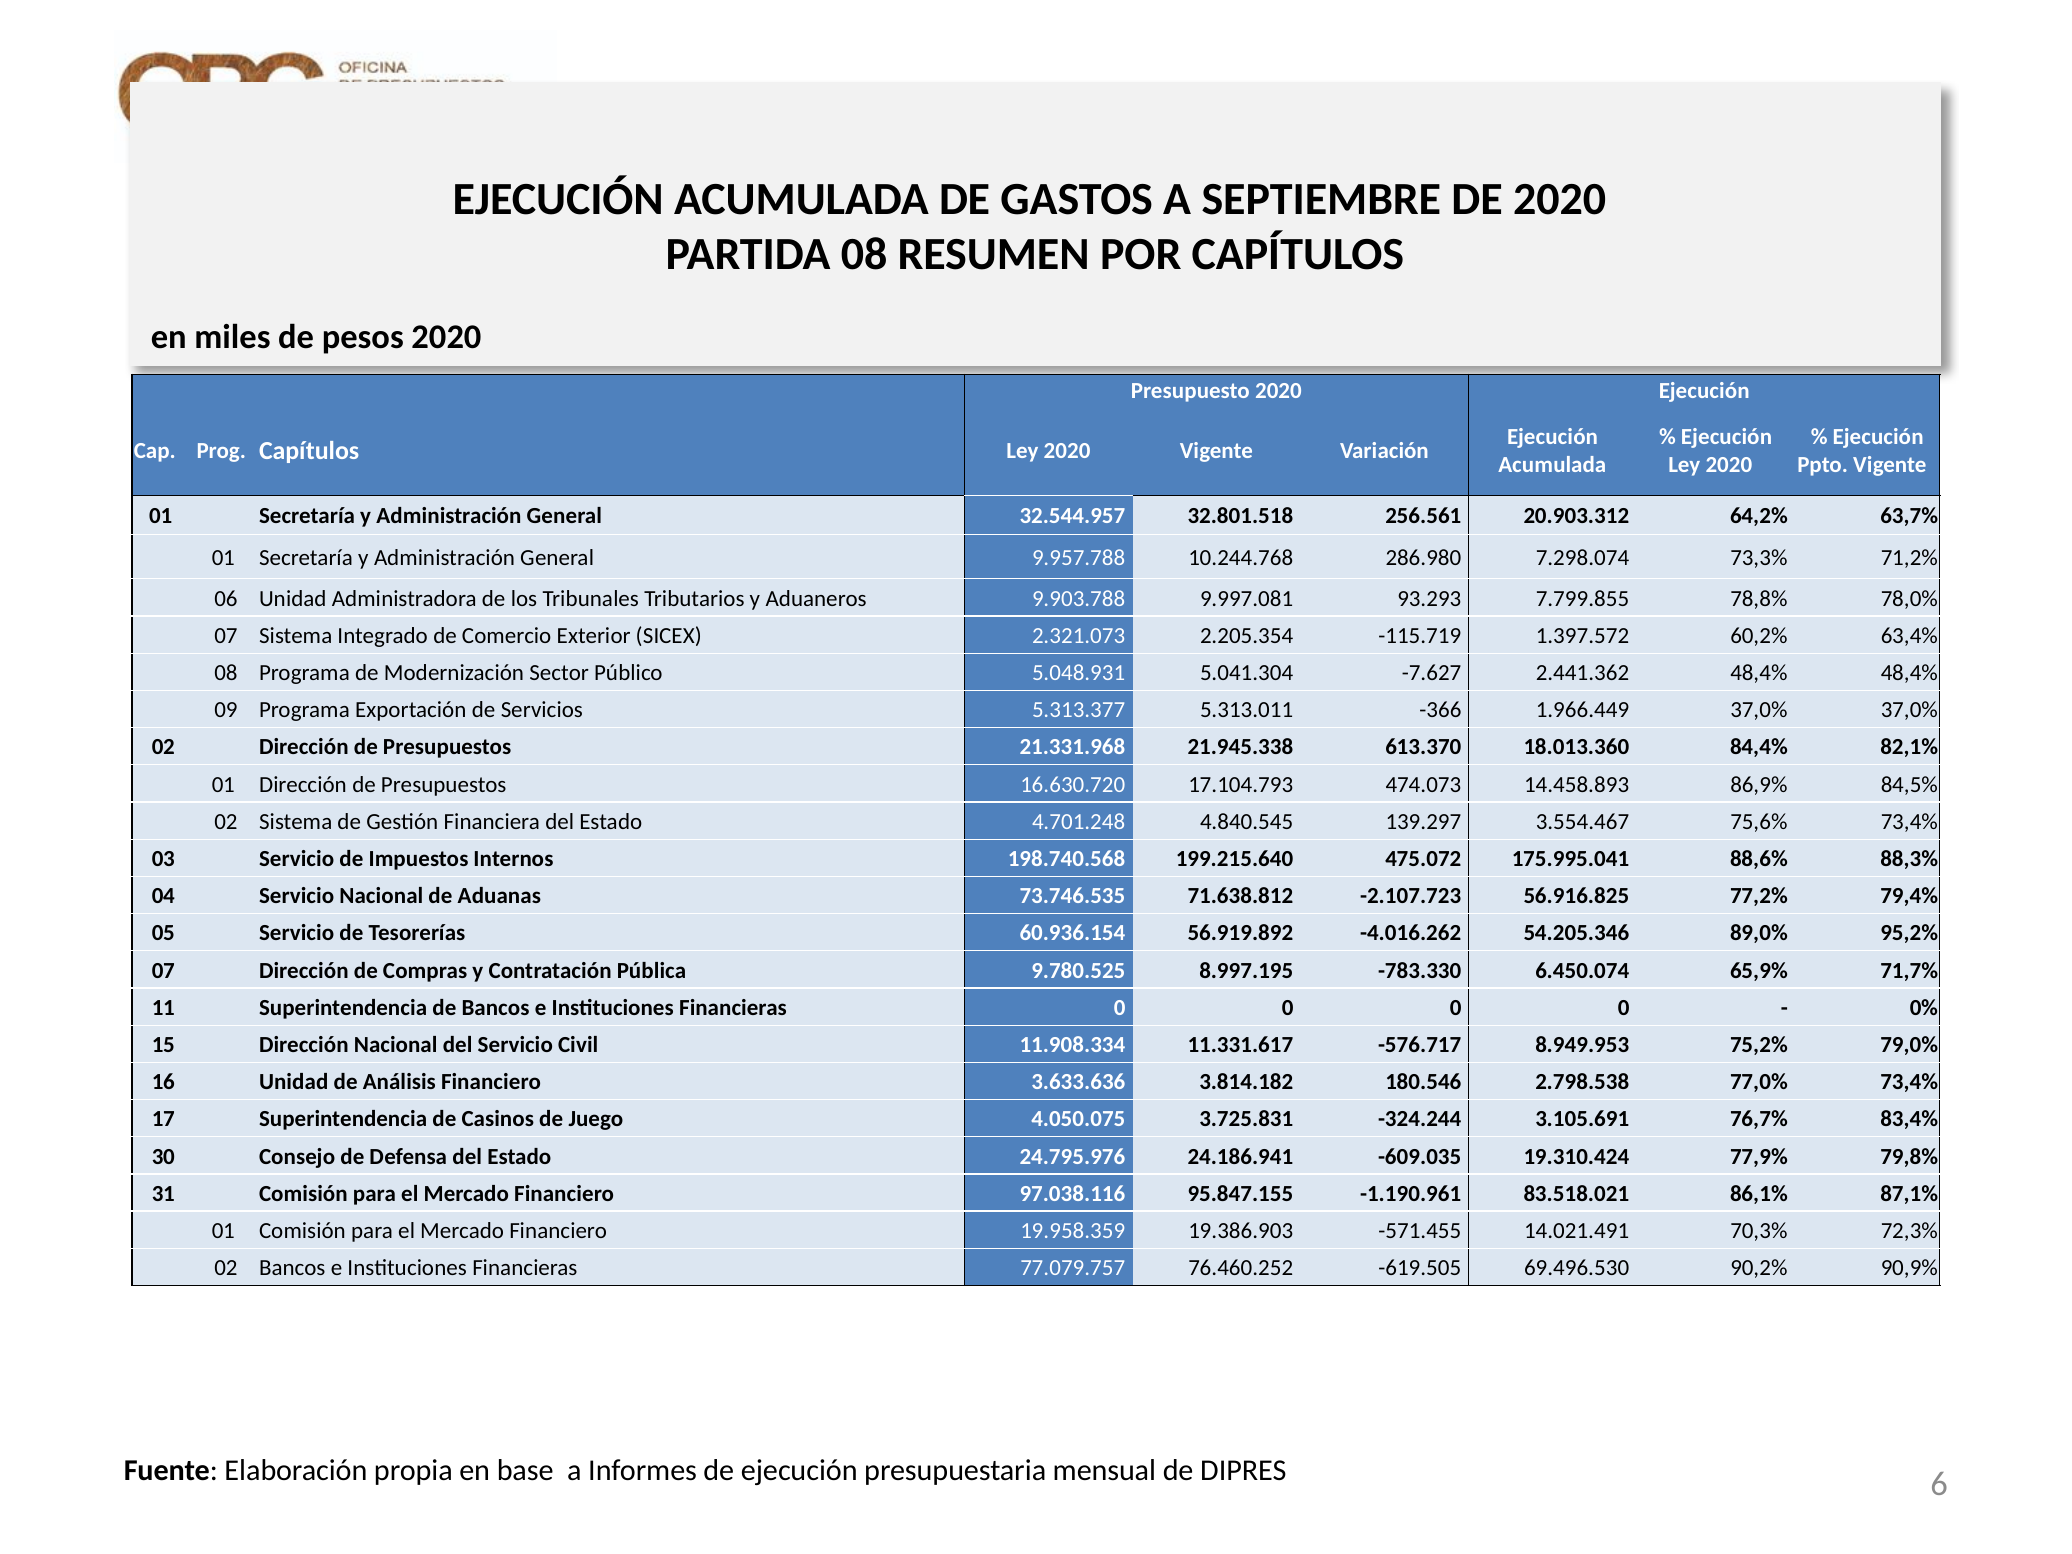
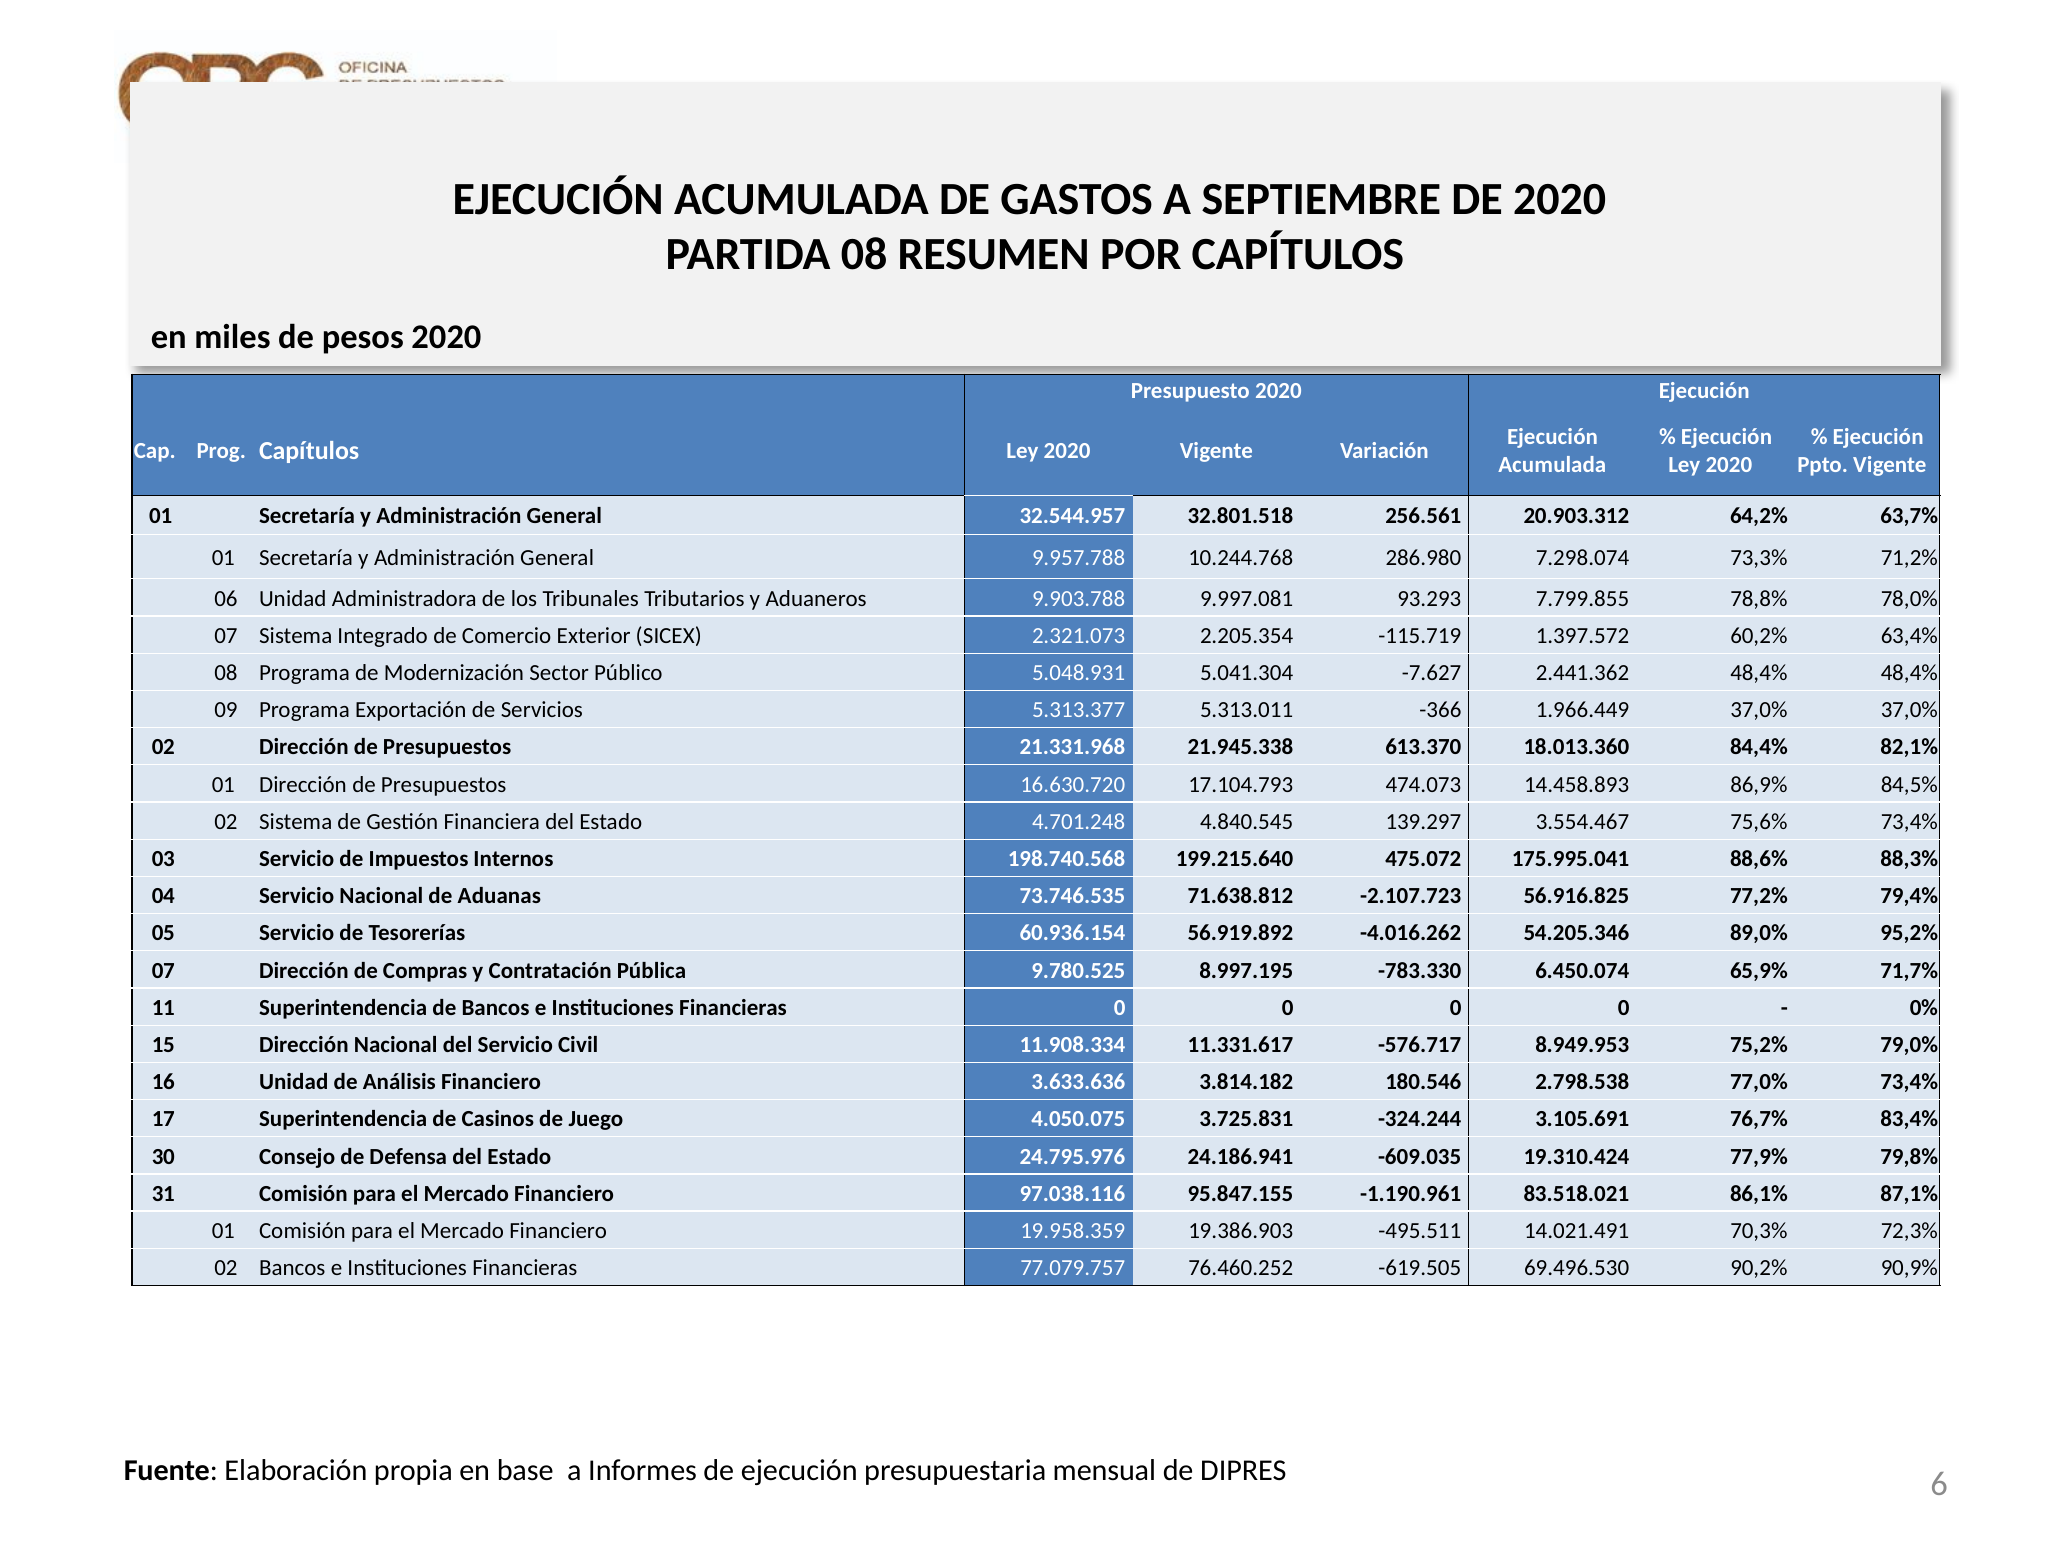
-571.455: -571.455 -> -495.511
